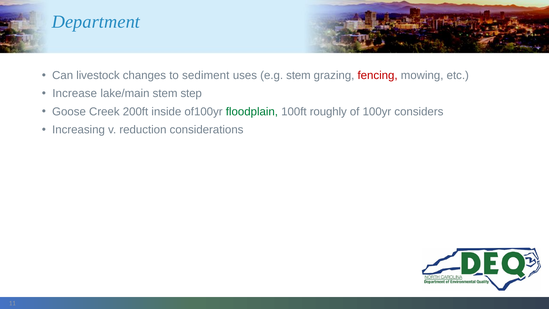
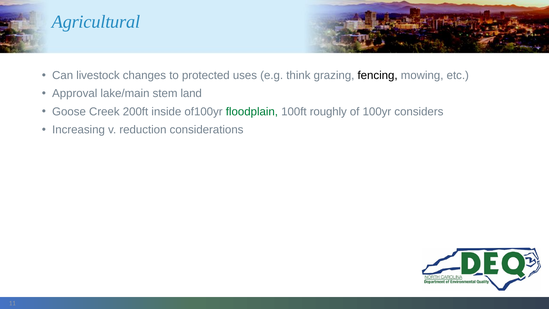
Department: Department -> Agricultural
sediment: sediment -> protected
e.g stem: stem -> think
fencing colour: red -> black
Increase: Increase -> Approval
step: step -> land
